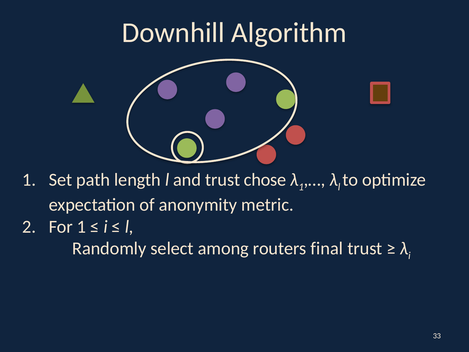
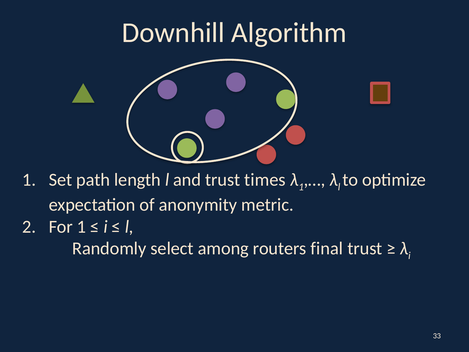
chose: chose -> times
